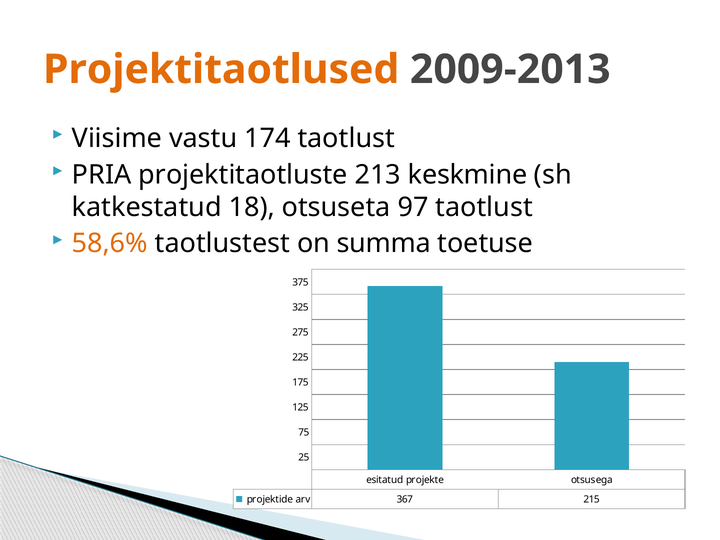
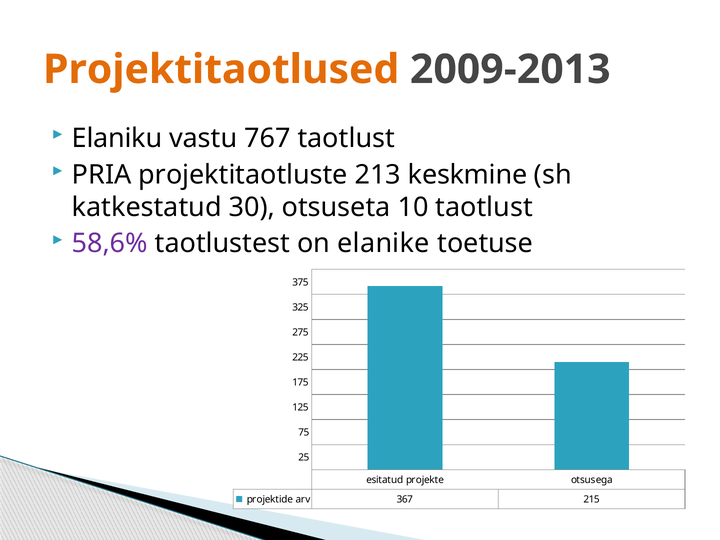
Viisime: Viisime -> Elaniku
174: 174 -> 767
18: 18 -> 30
97: 97 -> 10
58,6% colour: orange -> purple
summa: summa -> elanike
